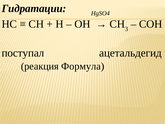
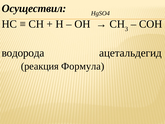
Гидратации: Гидратации -> Осуществил
поступал: поступал -> водорода
